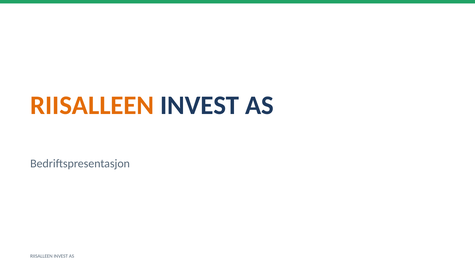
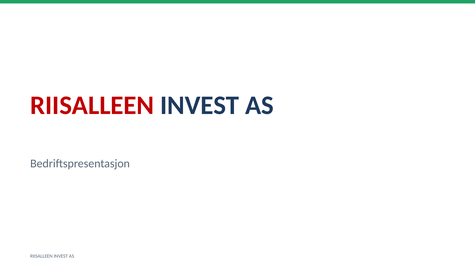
RIISALLEEN at (92, 105) colour: orange -> red
